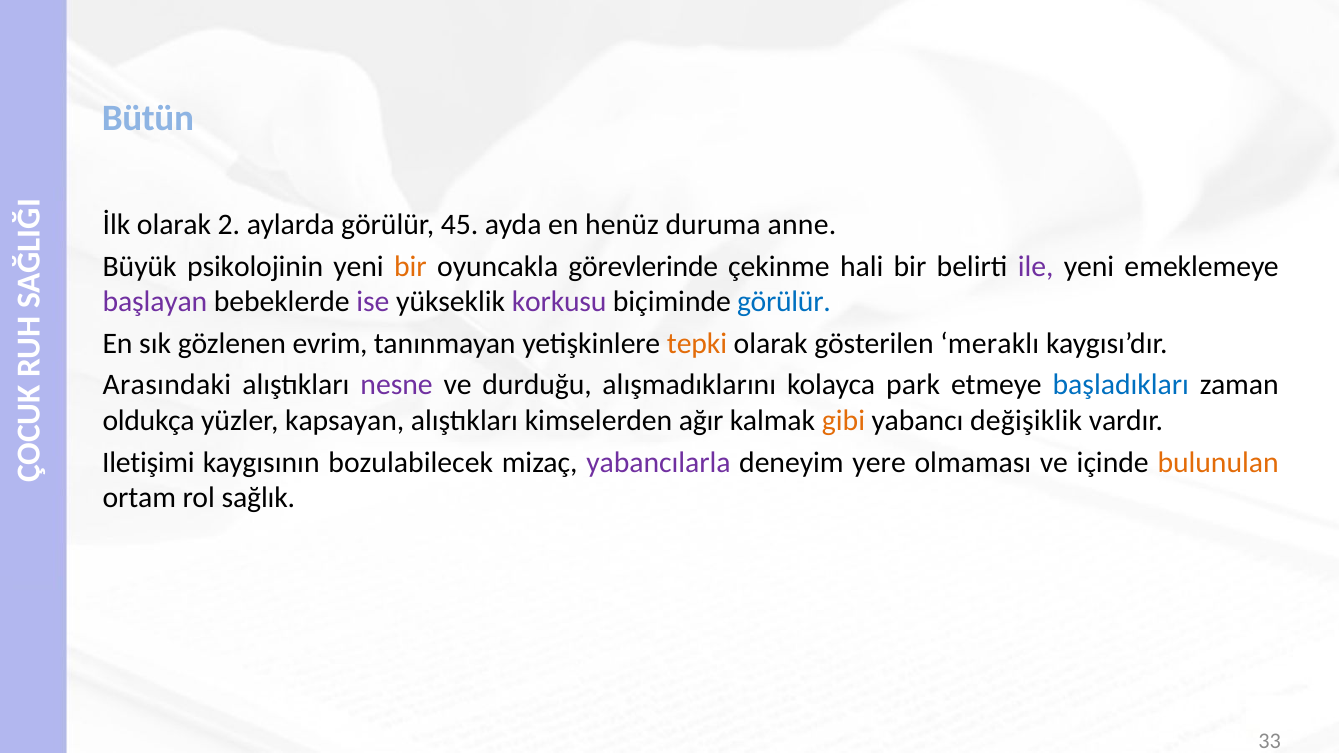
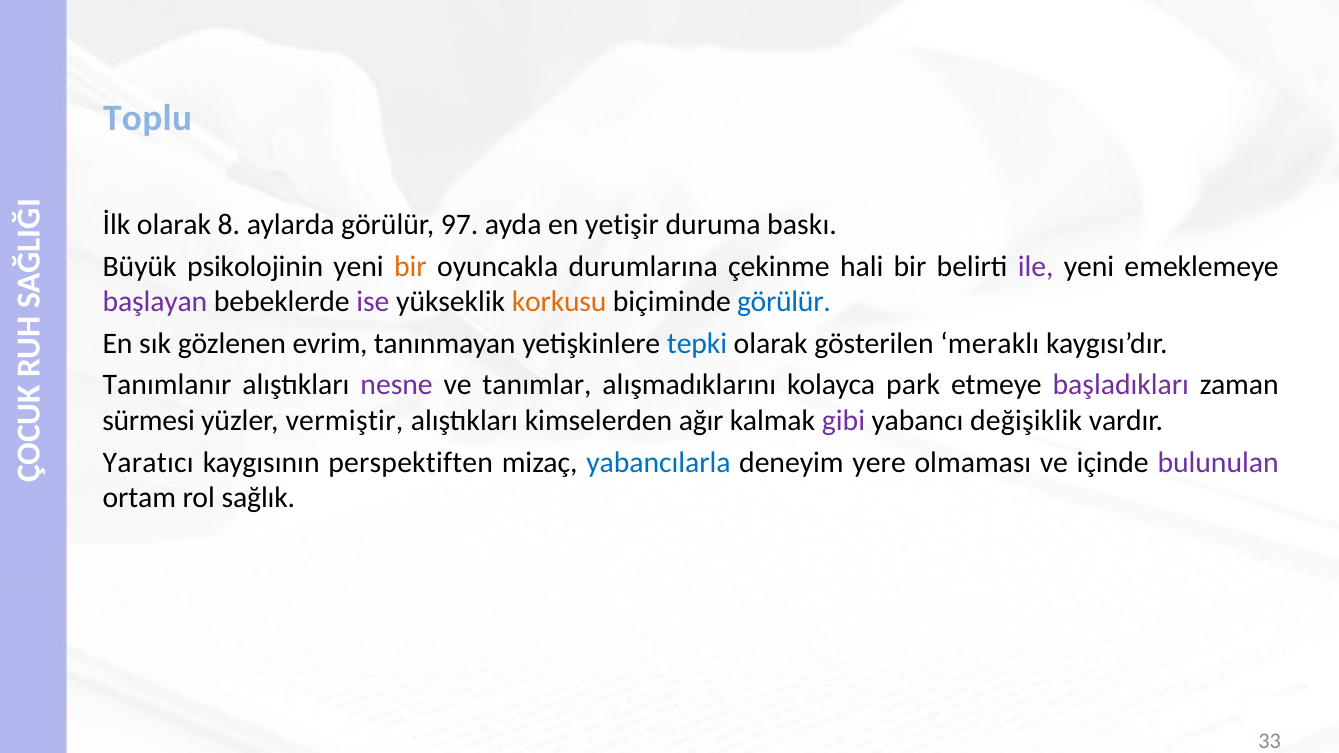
Bütün: Bütün -> Toplu
2: 2 -> 8
45: 45 -> 97
henüz: henüz -> yetişir
anne: anne -> baskı
görevlerinde: görevlerinde -> durumlarına
korkusu colour: purple -> orange
tepki colour: orange -> blue
Arasındaki: Arasındaki -> Tanımlanır
durduğu: durduğu -> tanımlar
başladıkları colour: blue -> purple
oldukça: oldukça -> sürmesi
kapsayan: kapsayan -> vermiştir
gibi colour: orange -> purple
Iletişimi: Iletişimi -> Yaratıcı
bozulabilecek: bozulabilecek -> perspektiften
yabancılarla colour: purple -> blue
bulunulan colour: orange -> purple
